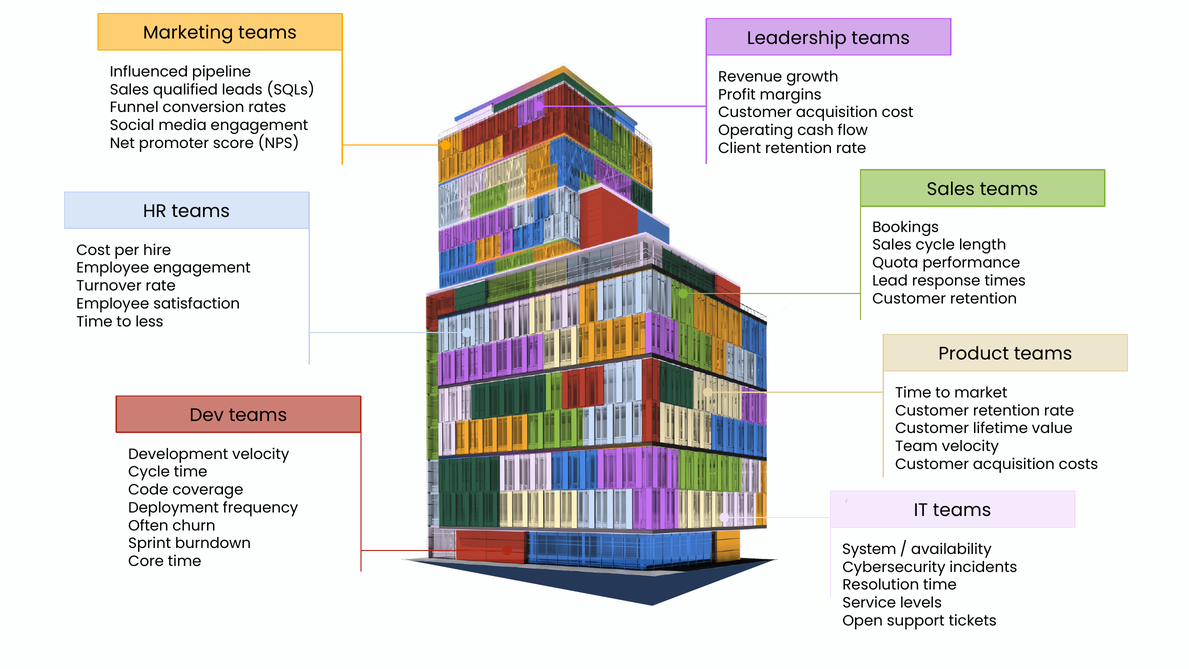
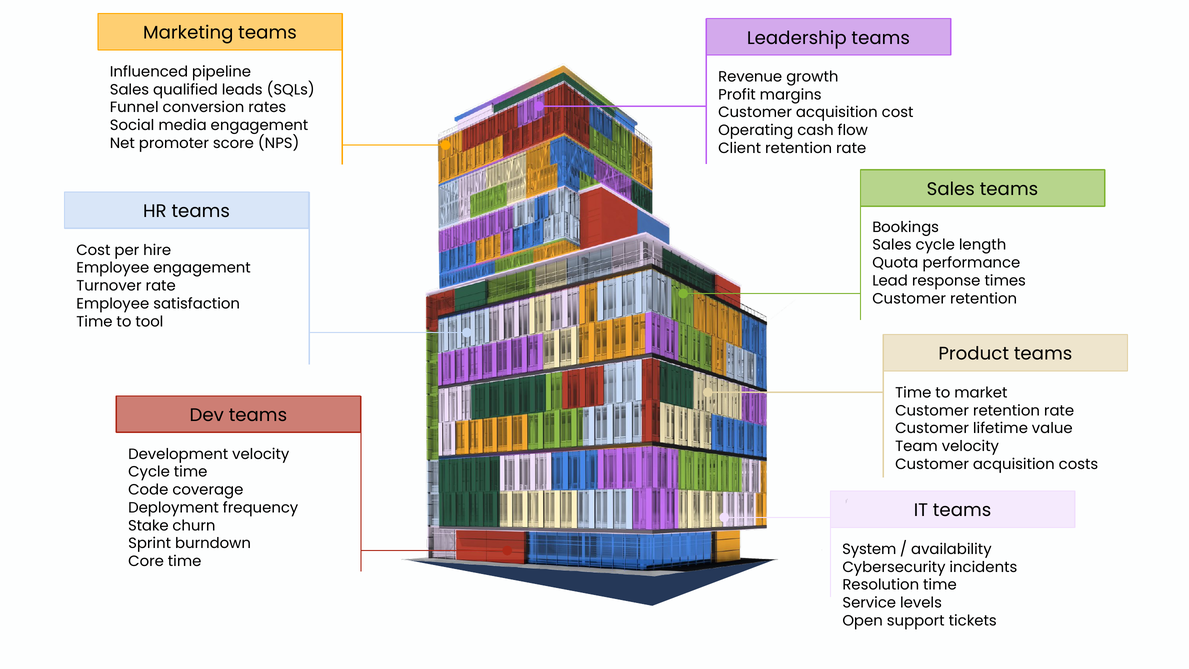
less: less -> tool
Often: Often -> Stake
